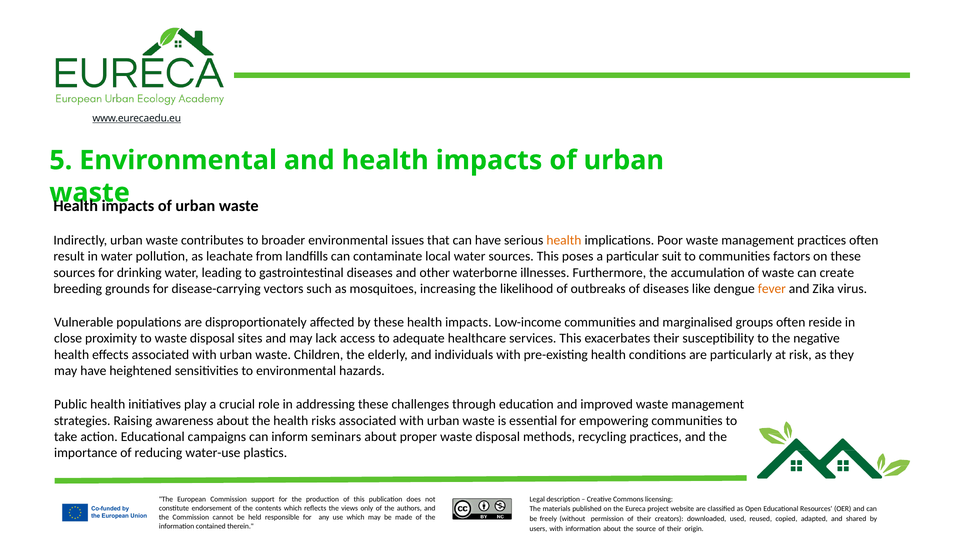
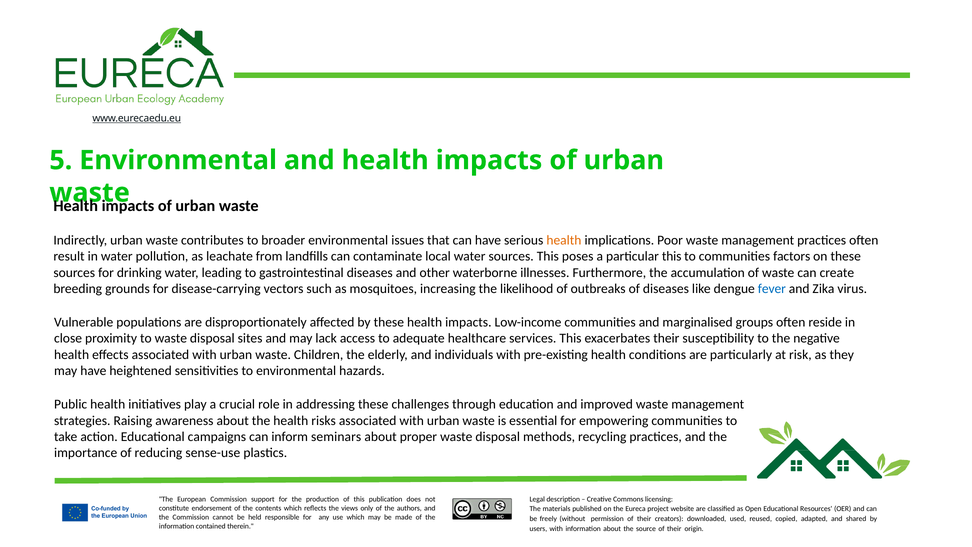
particular suit: suit -> this
fever colour: orange -> blue
water-use: water-use -> sense-use
